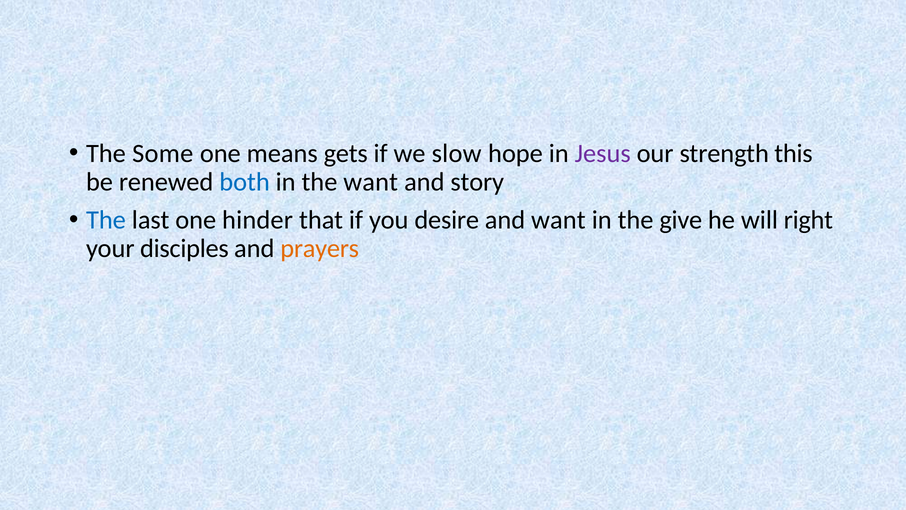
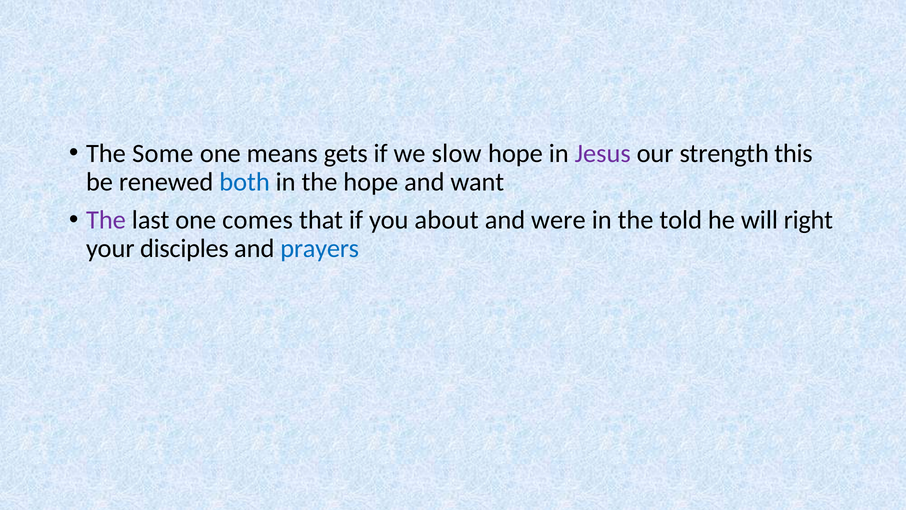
the want: want -> hope
story: story -> want
The at (106, 220) colour: blue -> purple
hinder: hinder -> comes
desire: desire -> about
and want: want -> were
give: give -> told
prayers colour: orange -> blue
